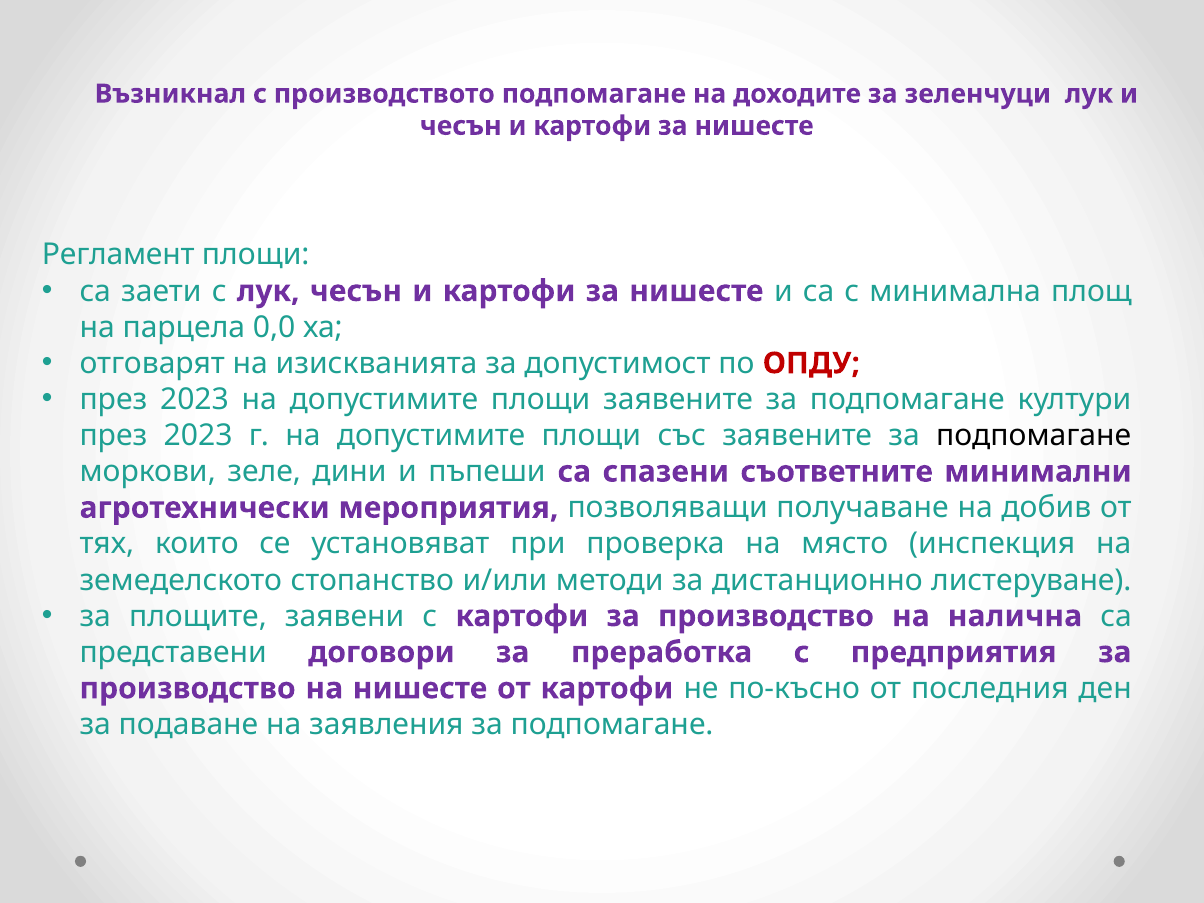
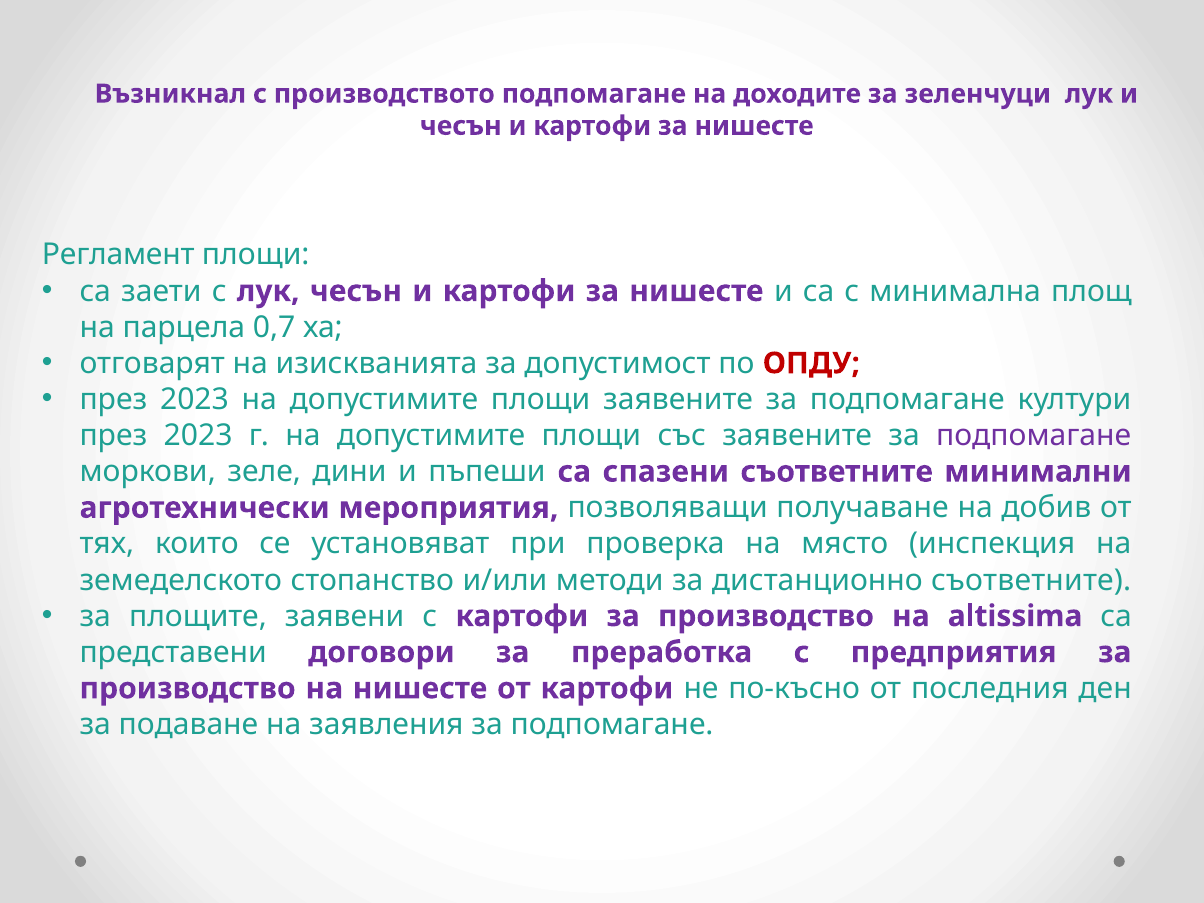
0,0: 0,0 -> 0,7
подпомагане at (1034, 436) colour: black -> purple
дистанционно листеруване: листеруване -> съответните
налична: налична -> altissima
